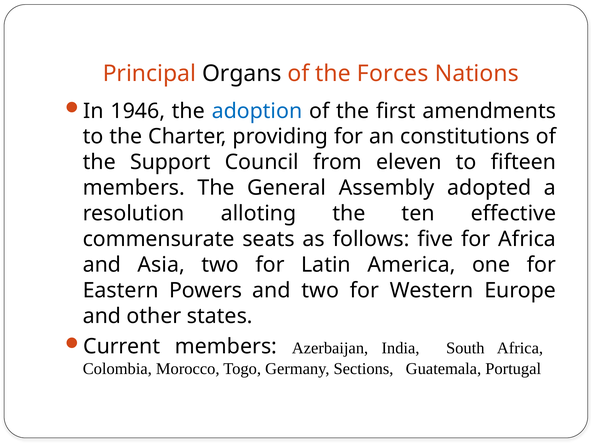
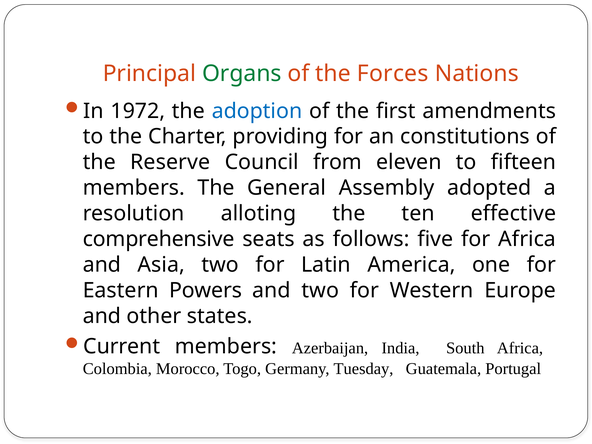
Organs colour: black -> green
1946: 1946 -> 1972
Support: Support -> Reserve
commensurate: commensurate -> comprehensive
Sections: Sections -> Tuesday
